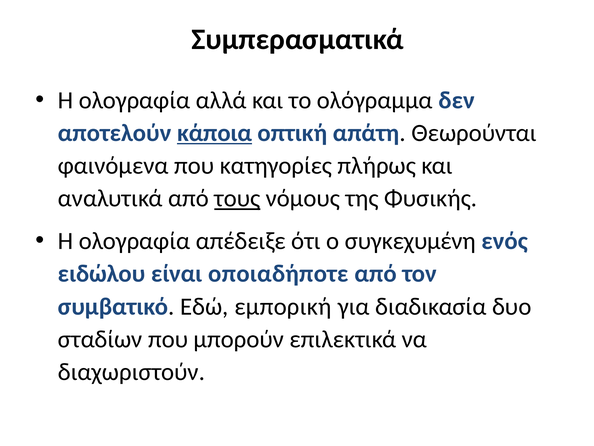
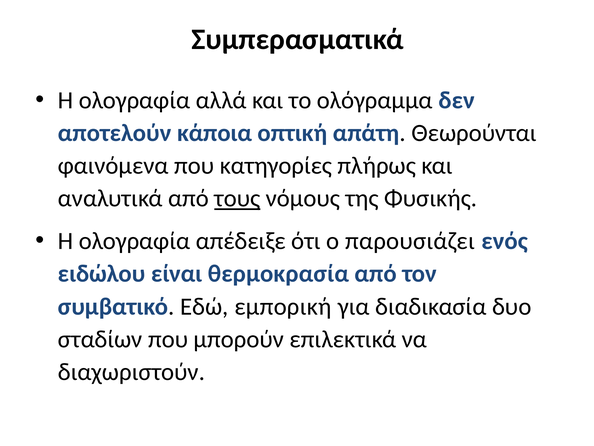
κάποια underline: present -> none
συγκεχυμένη: συγκεχυμένη -> παρουσιάζει
οποιαδήποτε: οποιαδήποτε -> θερμοκρασία
